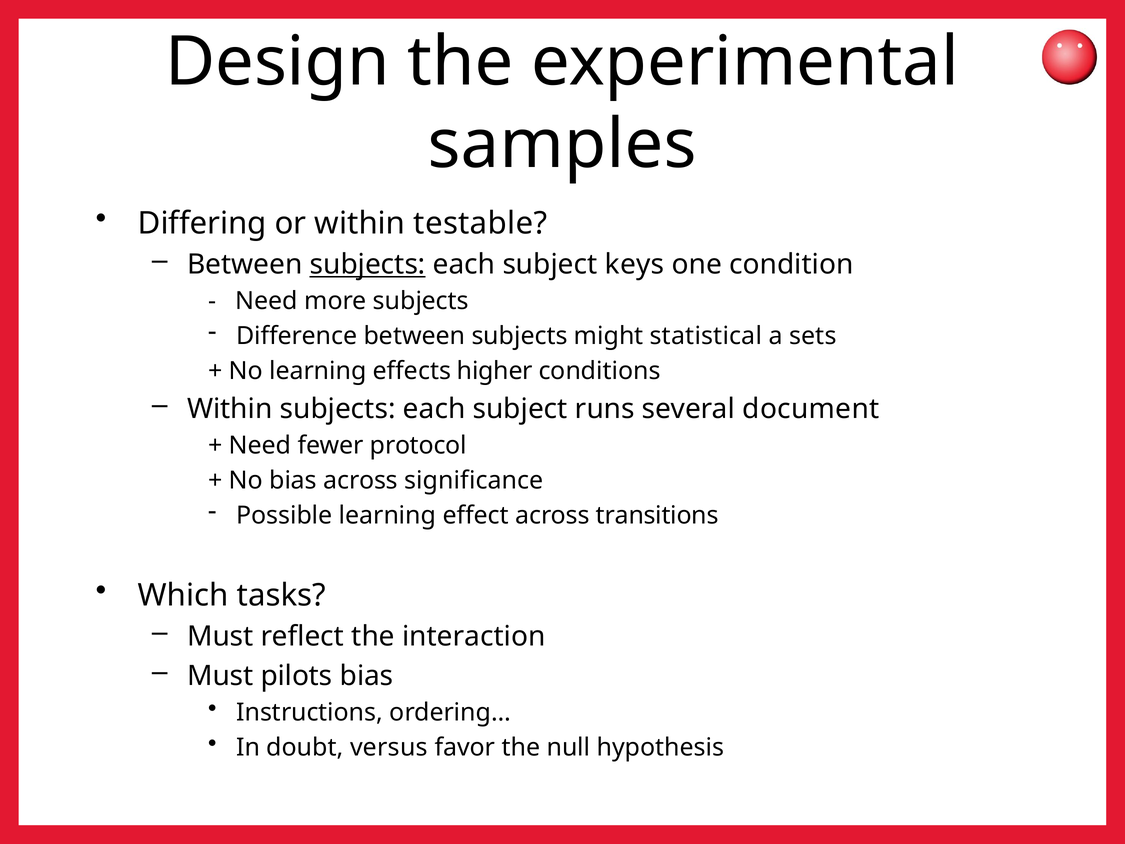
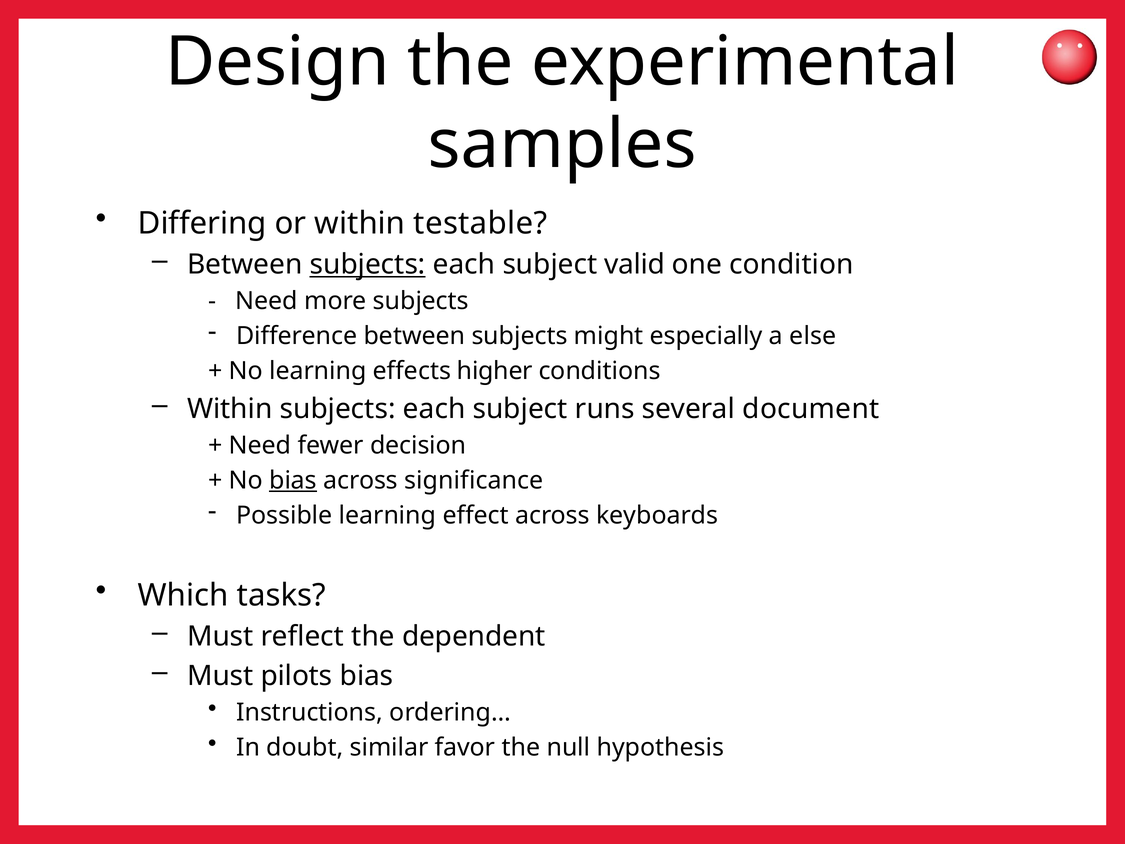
keys: keys -> valid
statistical: statistical -> especially
sets: sets -> else
protocol: protocol -> decision
bias at (293, 480) underline: none -> present
transitions: transitions -> keyboards
interaction: interaction -> dependent
versus: versus -> similar
